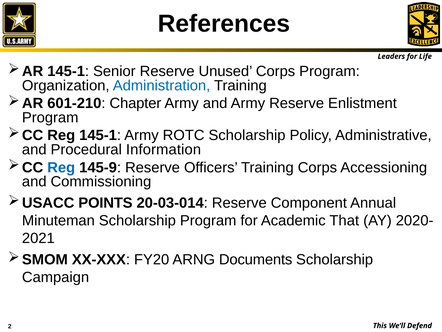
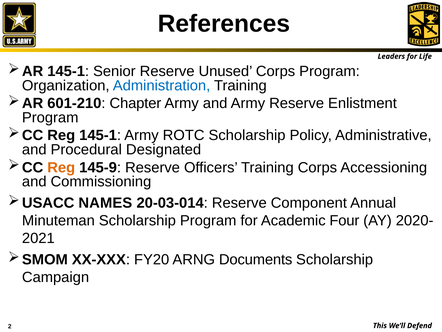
Information: Information -> Designated
Reg at (61, 167) colour: blue -> orange
POINTS: POINTS -> NAMES
That: That -> Four
